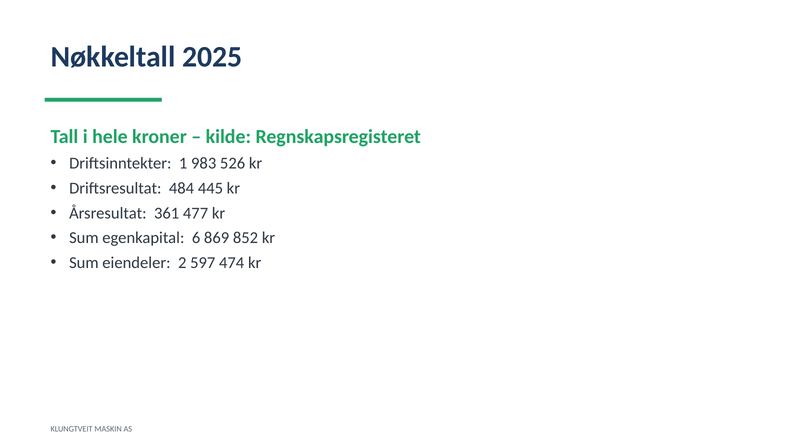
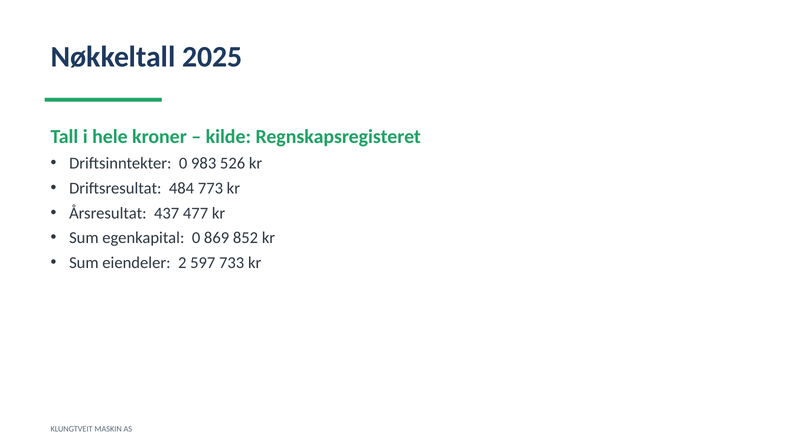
Driftsinntekter 1: 1 -> 0
445: 445 -> 773
361: 361 -> 437
egenkapital 6: 6 -> 0
474: 474 -> 733
